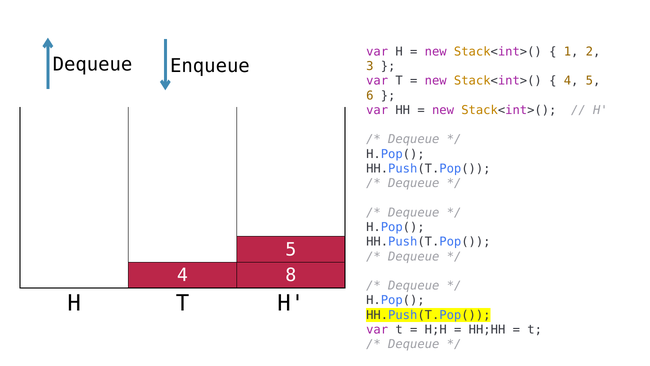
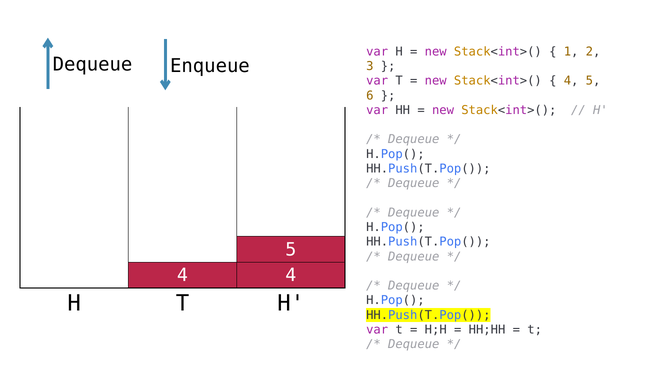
4 8: 8 -> 4
